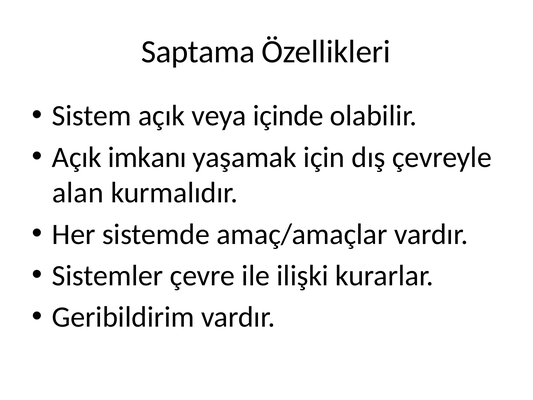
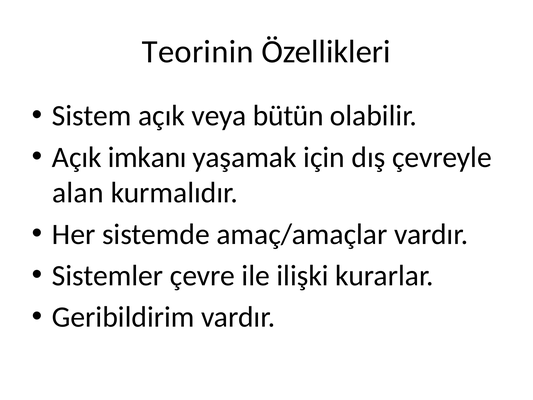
Saptama: Saptama -> Teorinin
içinde: içinde -> bütün
